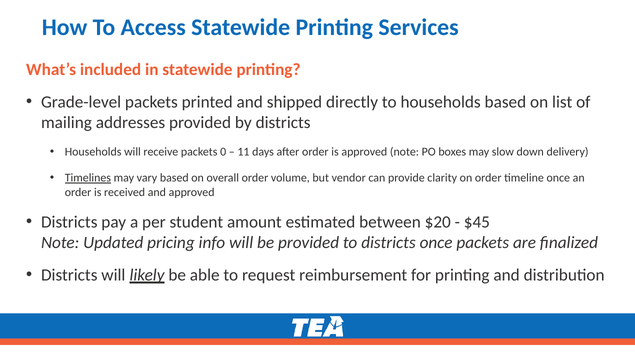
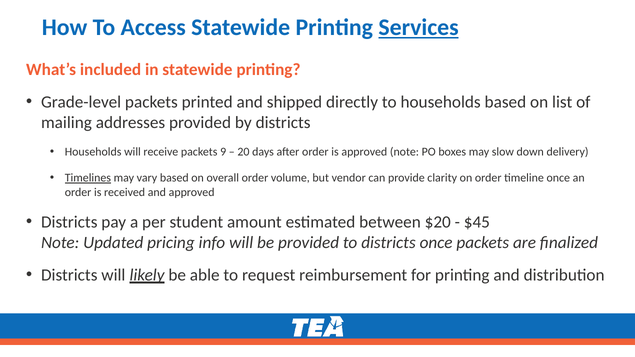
Services underline: none -> present
0: 0 -> 9
11: 11 -> 20
